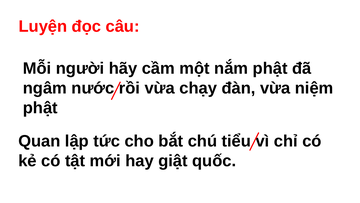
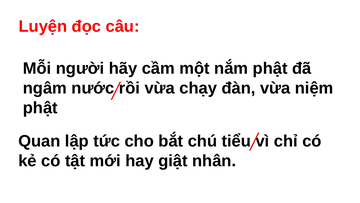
quốc: quốc -> nhân
